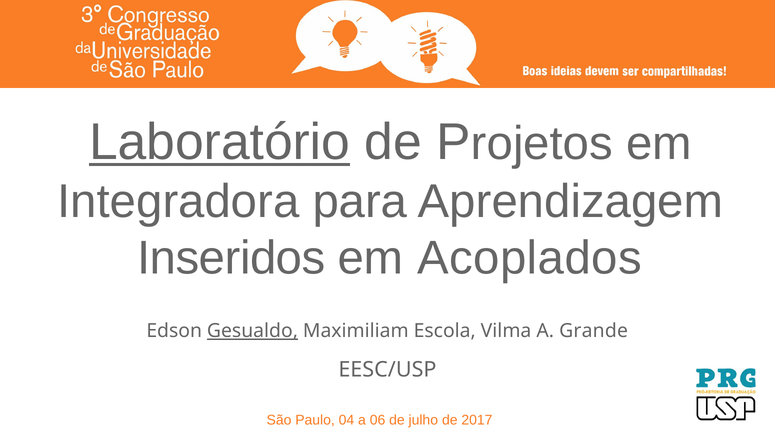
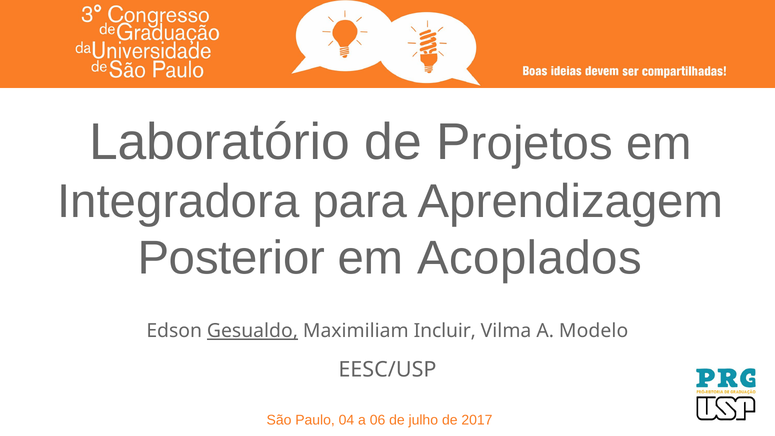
Laboratório underline: present -> none
Inseridos: Inseridos -> Posterior
Escola: Escola -> Incluir
Grande: Grande -> Modelo
